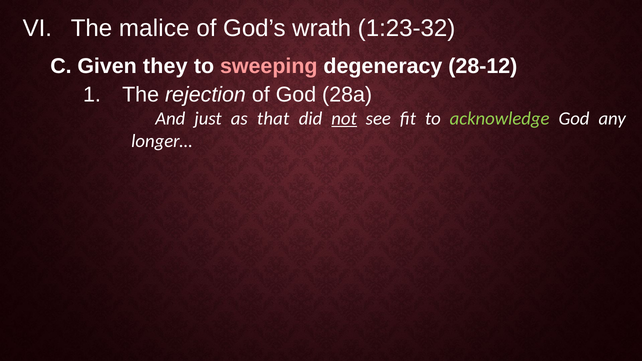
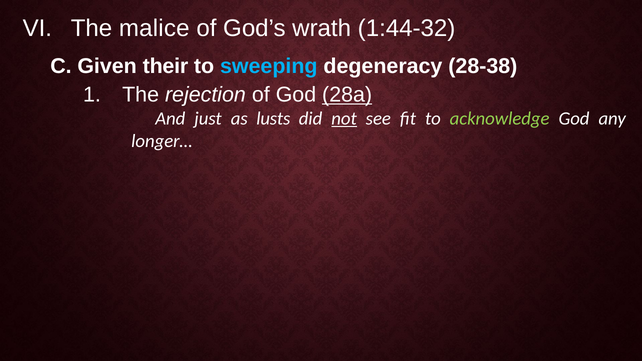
1:23-32: 1:23-32 -> 1:44-32
they: they -> their
sweeping colour: pink -> light blue
28-12: 28-12 -> 28-38
28a underline: none -> present
that: that -> lusts
